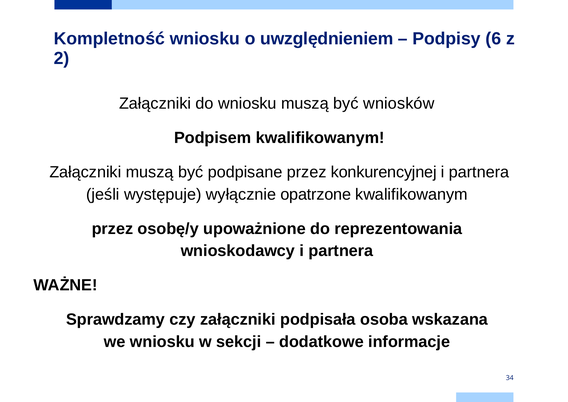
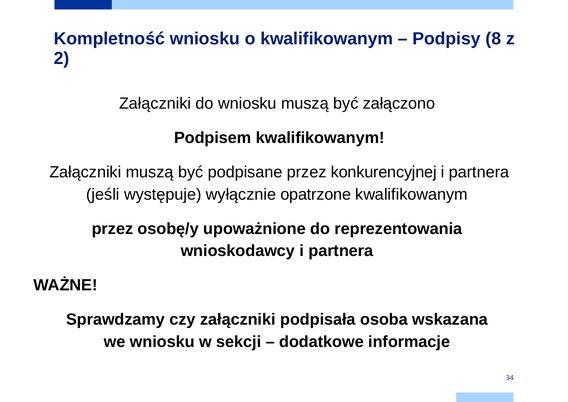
o uwzględnieniem: uwzględnieniem -> kwalifikowanym
6: 6 -> 8
wniosków: wniosków -> załączono
